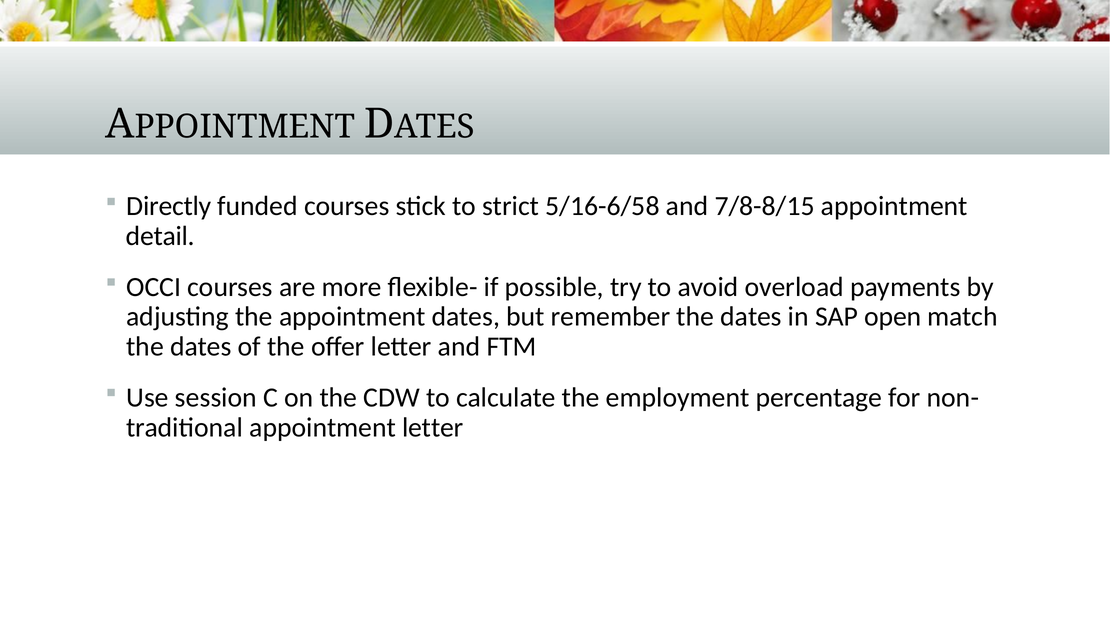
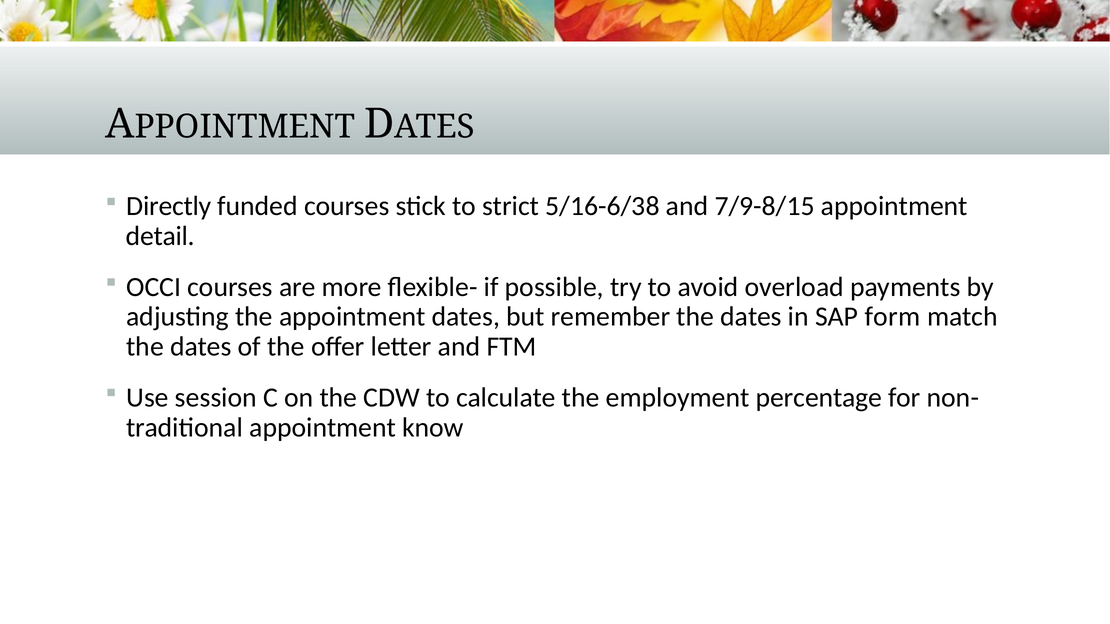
5/16-6/58: 5/16-6/58 -> 5/16-6/38
7/8-8/15: 7/8-8/15 -> 7/9-8/15
open: open -> form
appointment letter: letter -> know
